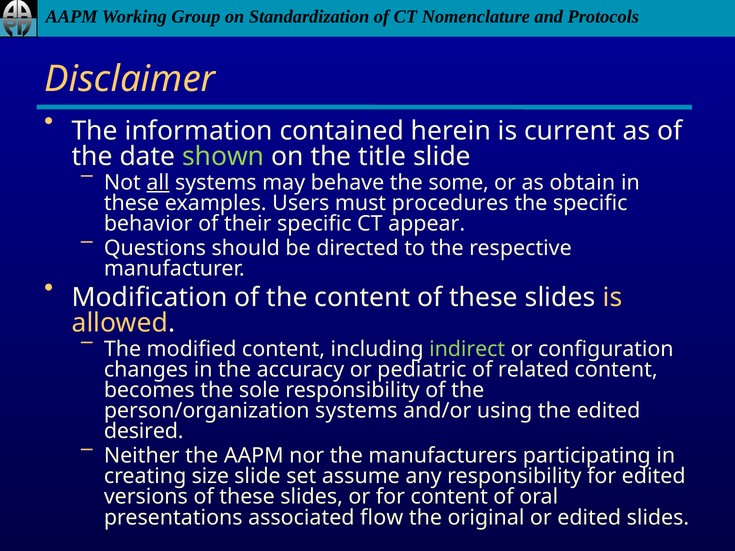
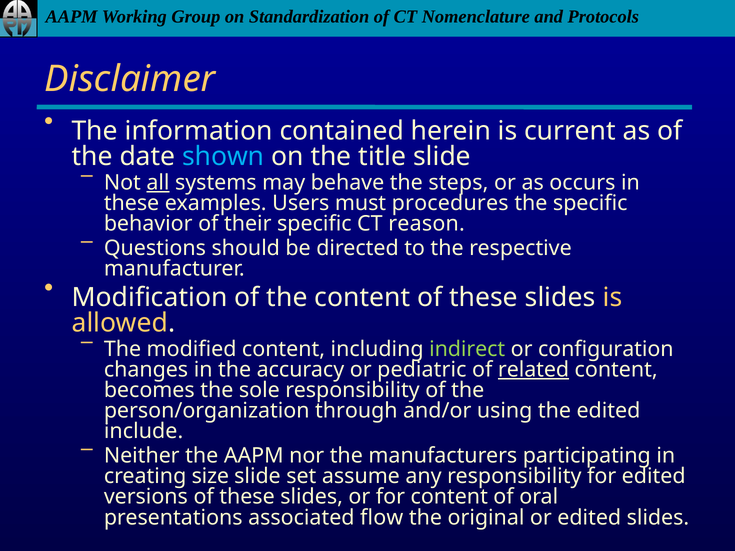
shown colour: light green -> light blue
some: some -> steps
obtain: obtain -> occurs
appear: appear -> reason
related underline: none -> present
person/organization systems: systems -> through
desired: desired -> include
